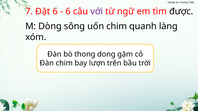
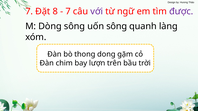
Đặt 6: 6 -> 8
6 at (68, 11): 6 -> 7
được colour: black -> purple
uốn chim: chim -> sông
